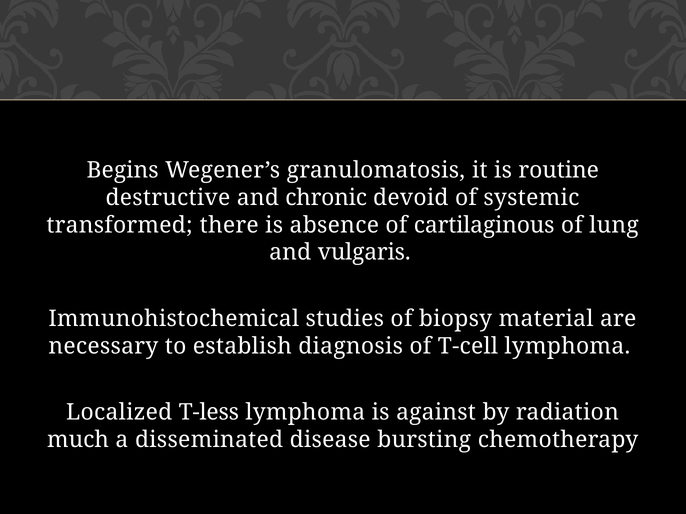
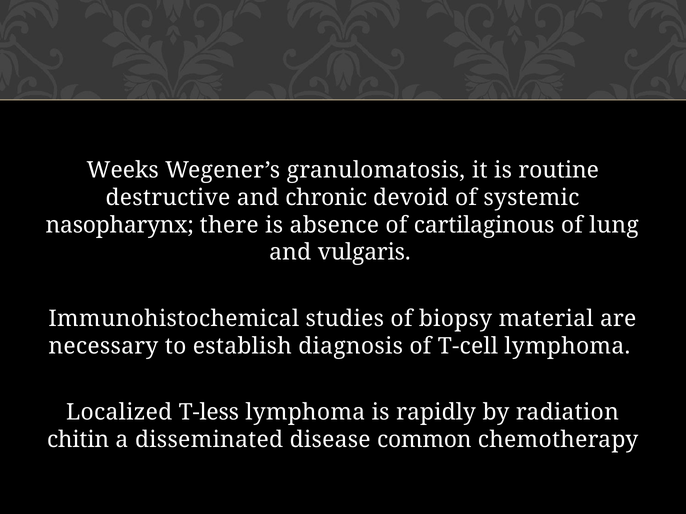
Begins: Begins -> Weeks
transformed: transformed -> nasopharynx
against: against -> rapidly
much: much -> chitin
bursting: bursting -> common
